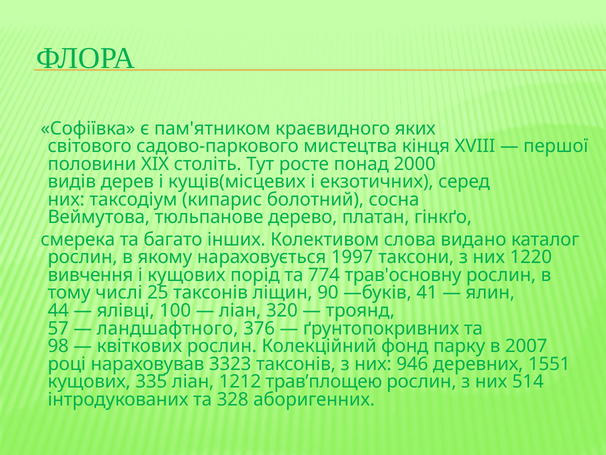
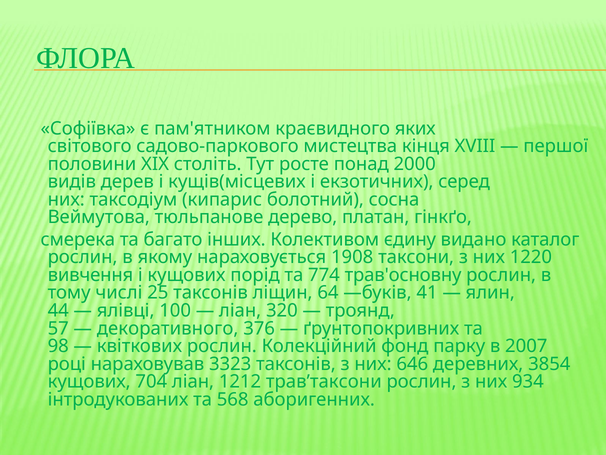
слова: слова -> єдину
1997: 1997 -> 1908
90: 90 -> 64
ландшафтного: ландшафтного -> декоративного
946: 946 -> 646
1551: 1551 -> 3854
335: 335 -> 704
трав’площею: трав’площею -> трав’таксони
514: 514 -> 934
328: 328 -> 568
